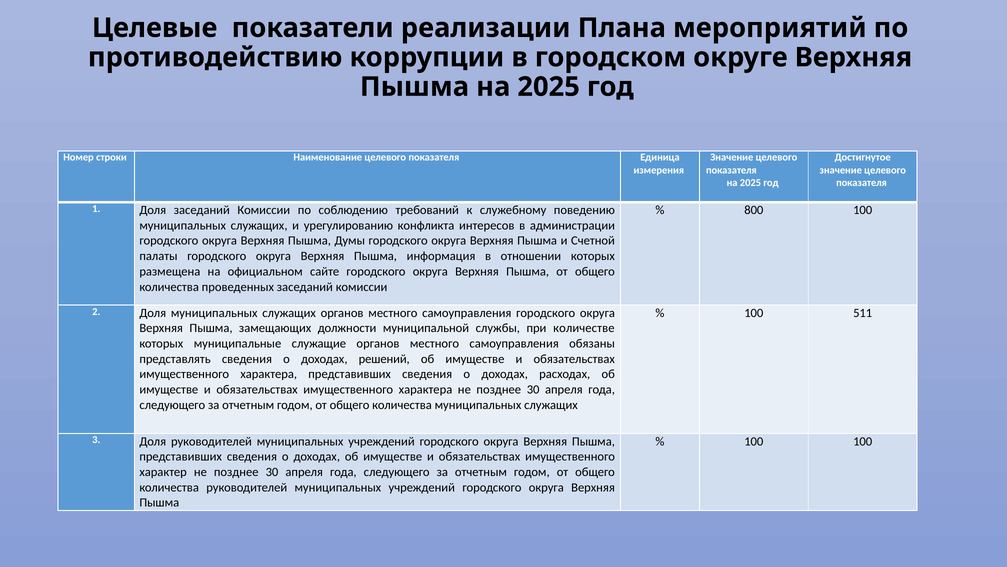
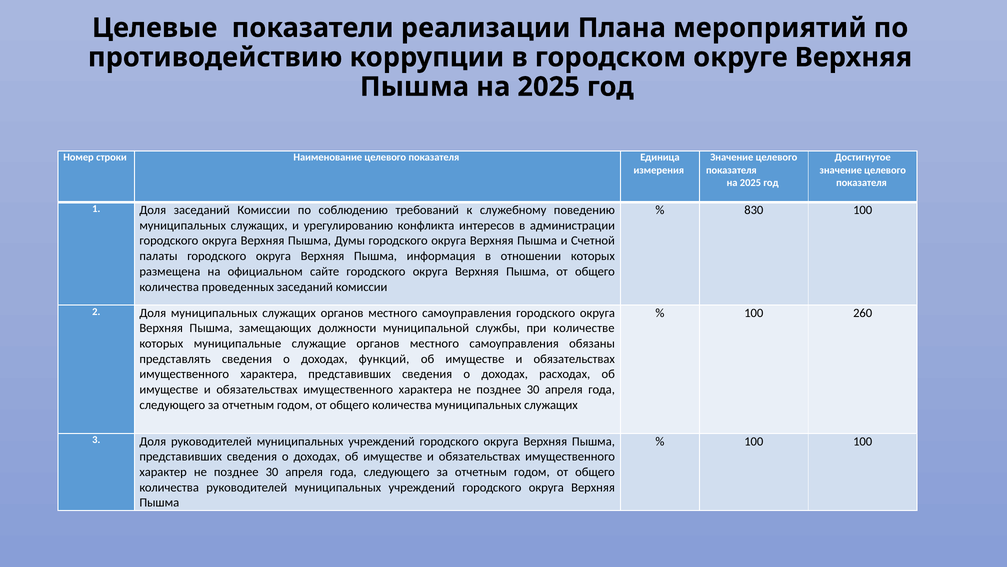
800: 800 -> 830
511: 511 -> 260
решений: решений -> функций
